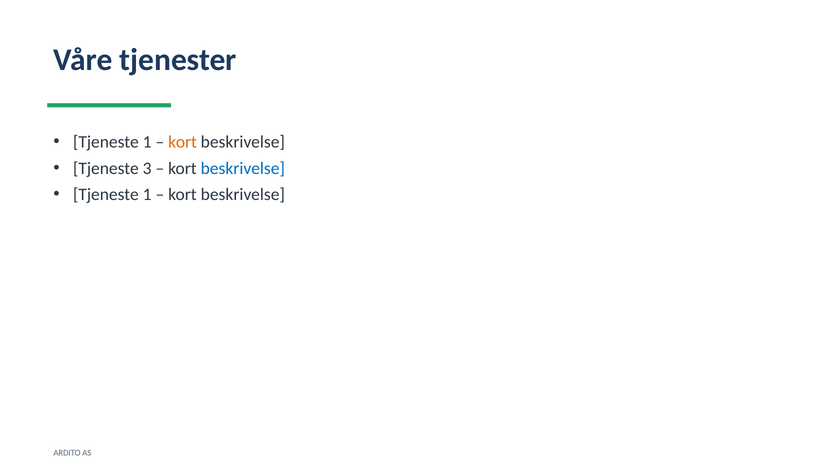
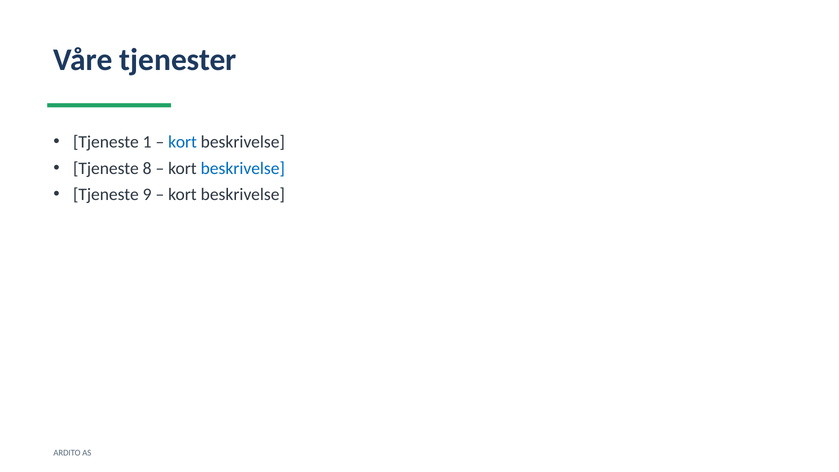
kort at (183, 142) colour: orange -> blue
3: 3 -> 8
1 at (147, 195): 1 -> 9
